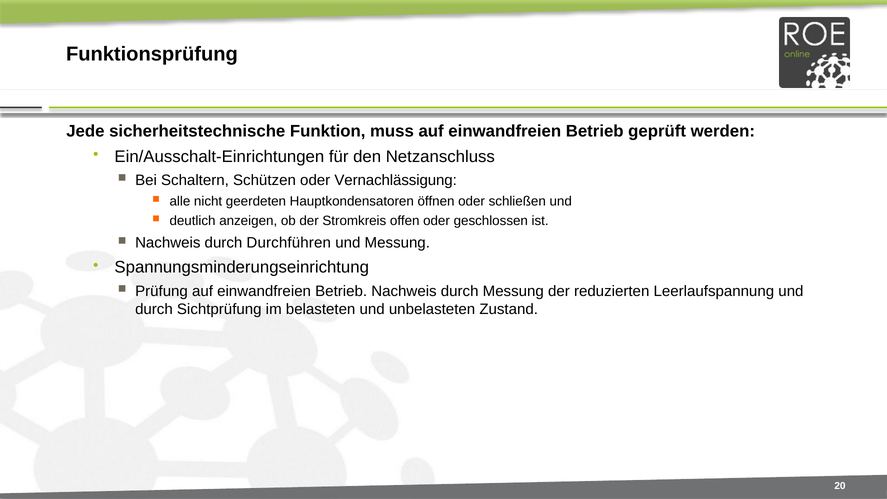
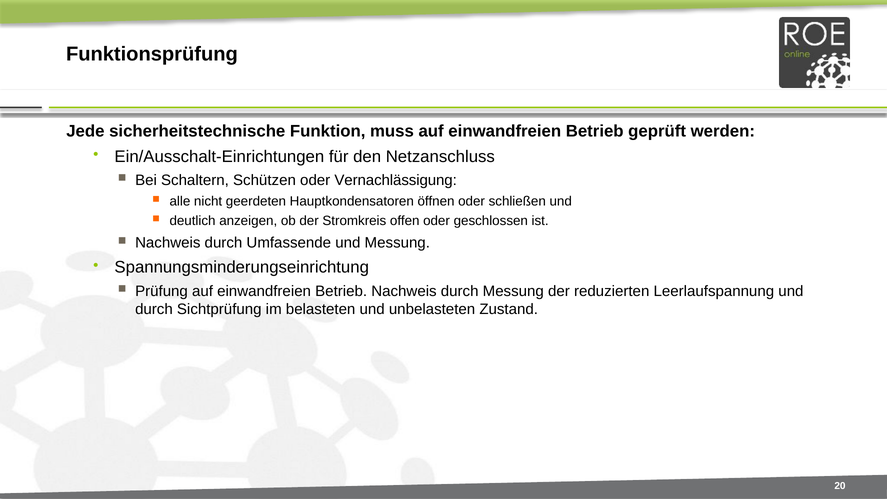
Durchführen: Durchführen -> Umfassende
